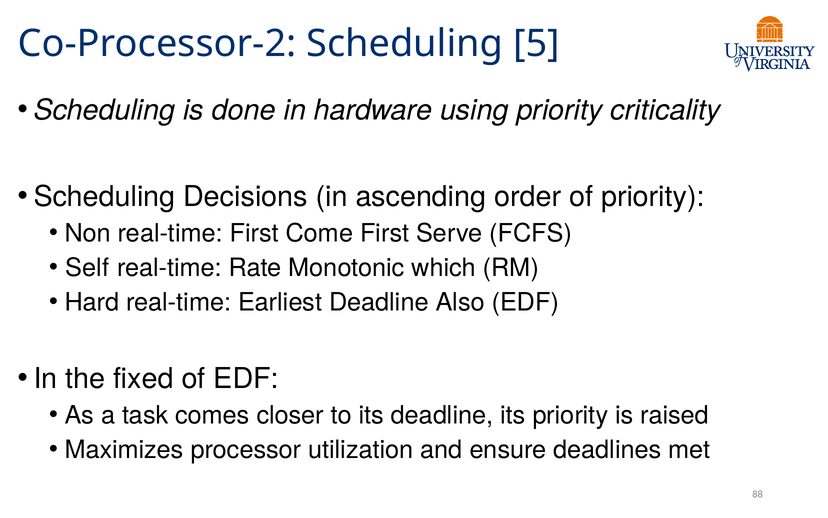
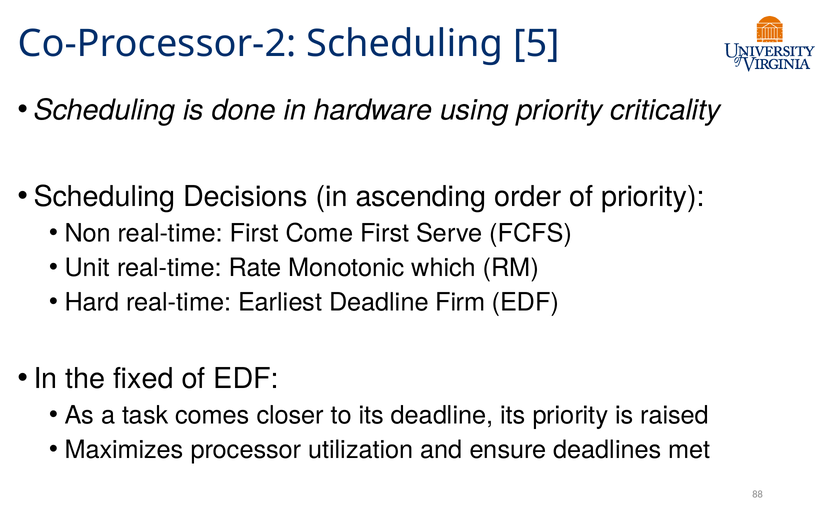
Self: Self -> Unit
Also: Also -> Firm
